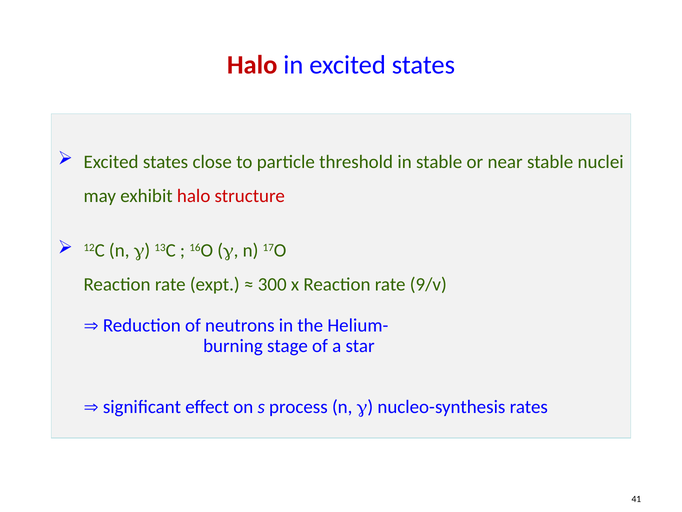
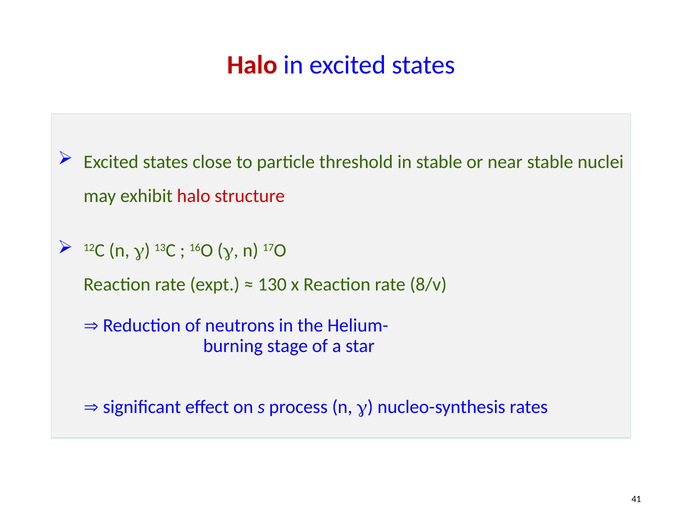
300: 300 -> 130
9/v: 9/v -> 8/v
